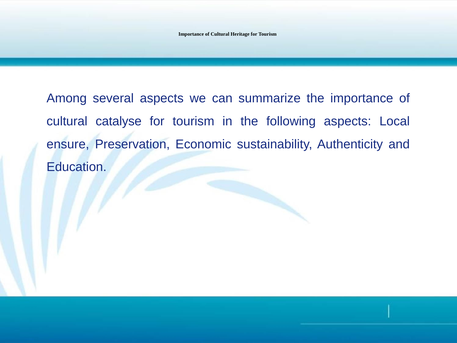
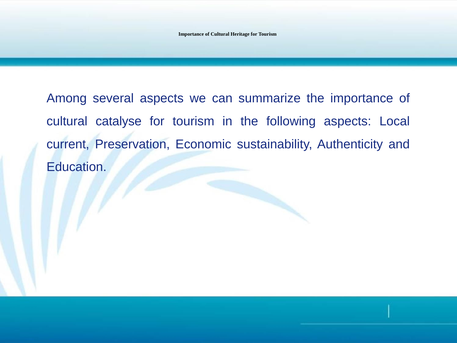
ensure: ensure -> current
